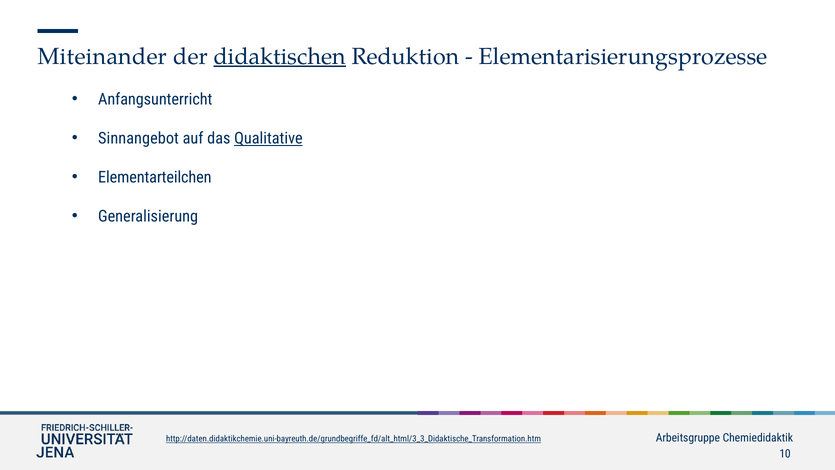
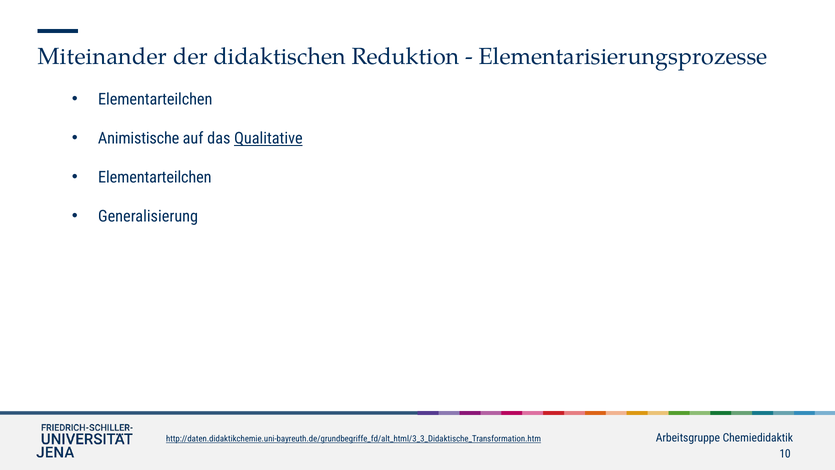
didaktischen underline: present -> none
Anfangsunterricht at (155, 99): Anfangsunterricht -> Elementarteilchen
Sinnangebot: Sinnangebot -> Animistische
